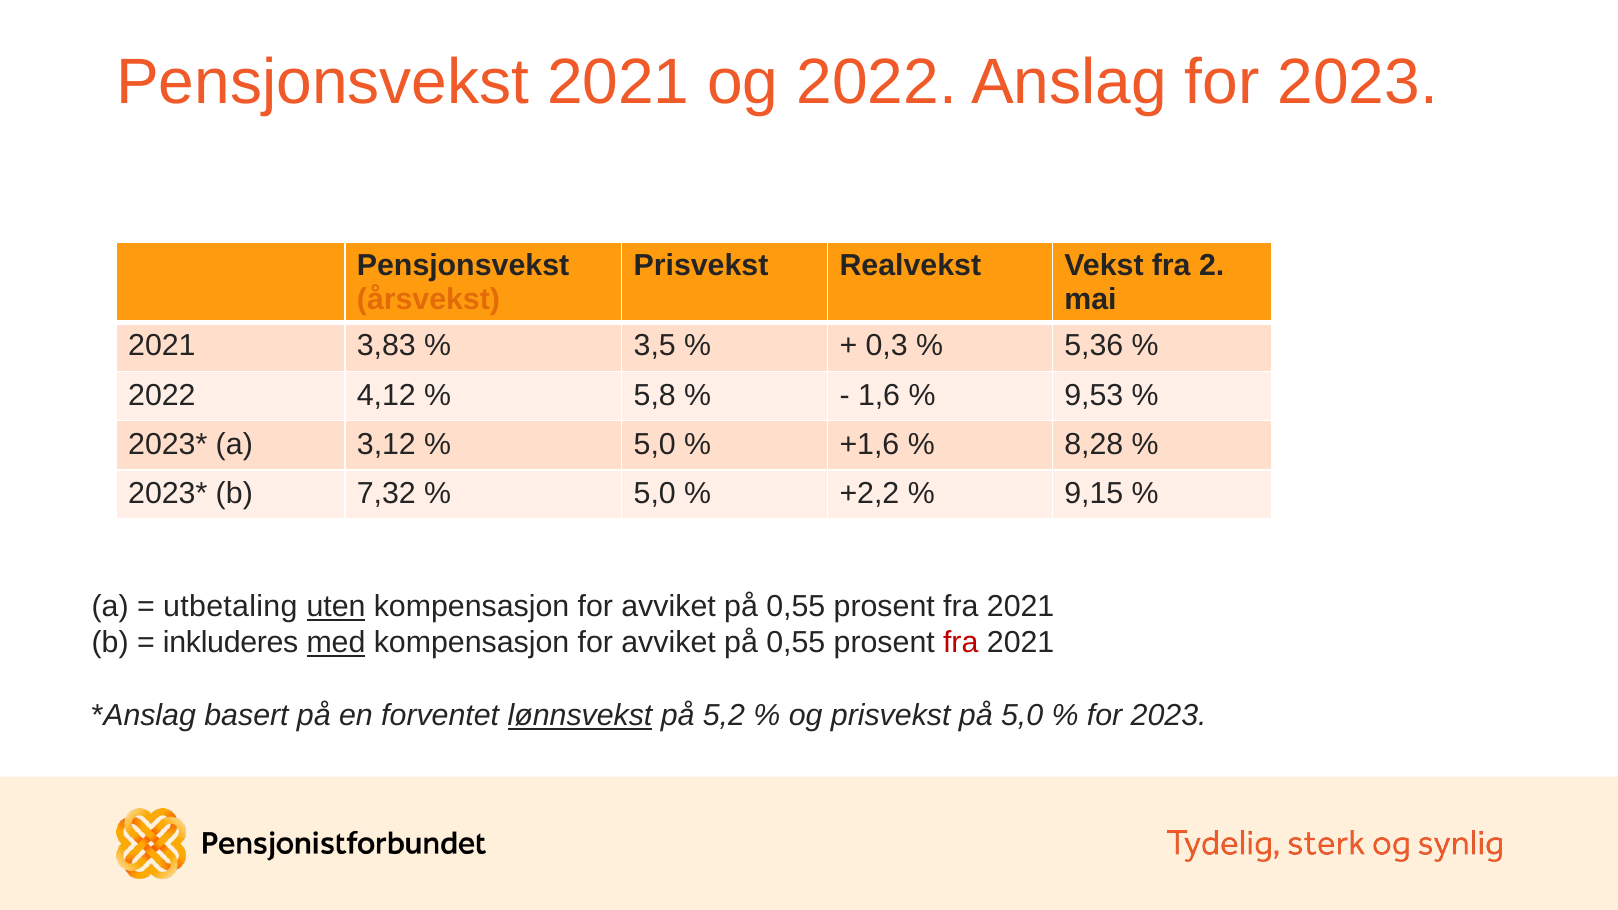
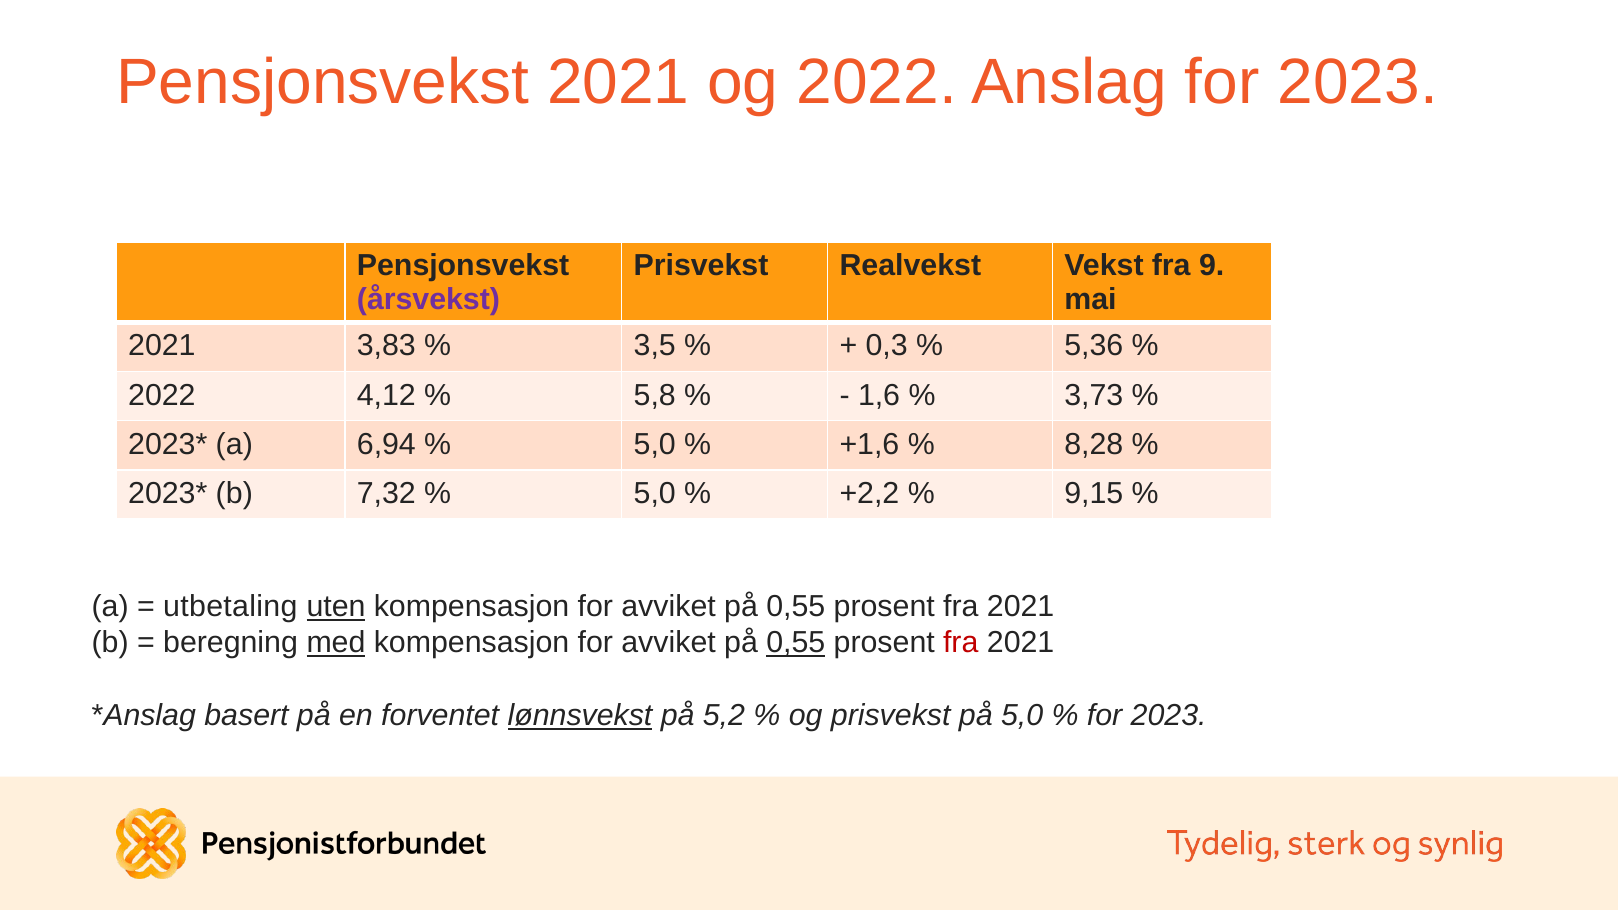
2: 2 -> 9
årsvekst colour: orange -> purple
9,53: 9,53 -> 3,73
3,12: 3,12 -> 6,94
inkluderes: inkluderes -> beregning
0,55 at (796, 643) underline: none -> present
